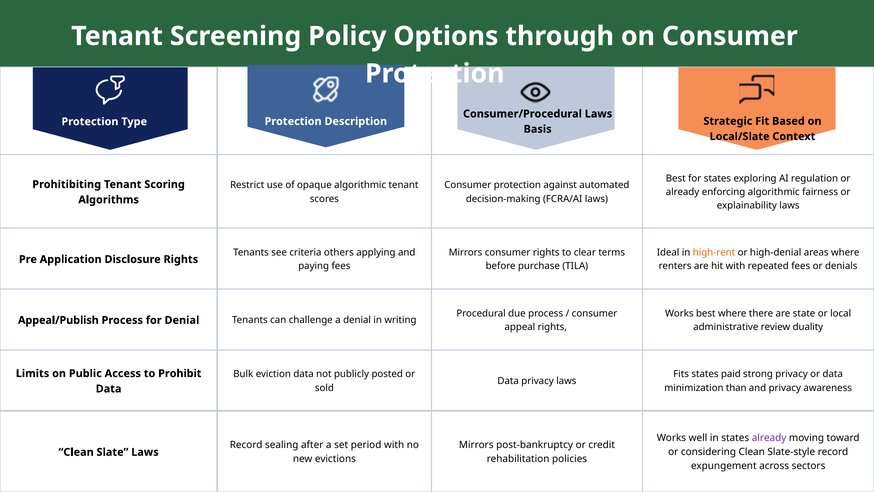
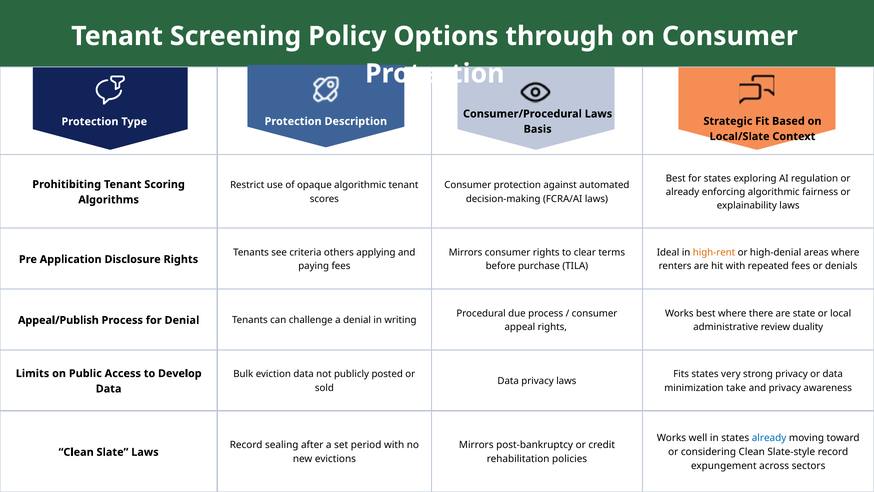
paid: paid -> very
Prohibit: Prohibit -> Develop
than: than -> take
already at (769, 438) colour: purple -> blue
